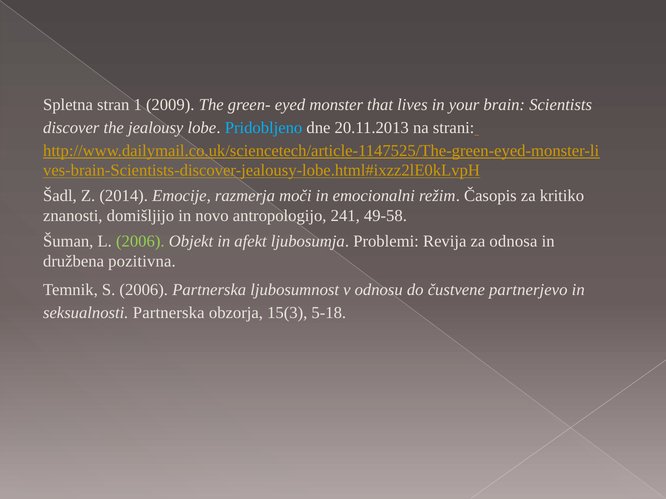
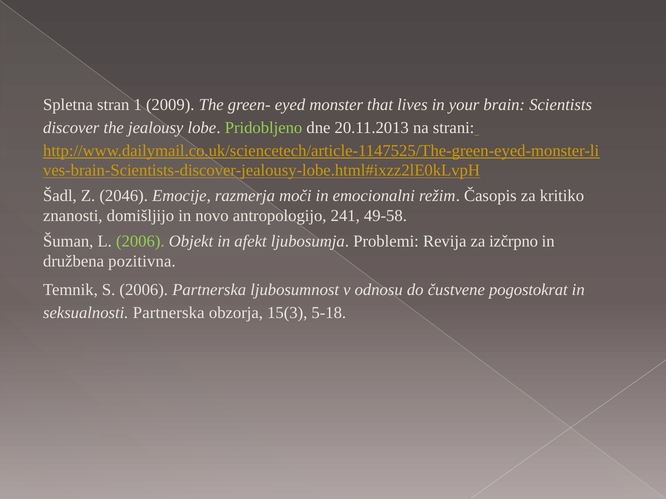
Pridobljeno colour: light blue -> light green
2014: 2014 -> 2046
odnosa: odnosa -> izčrpno
partnerjevo: partnerjevo -> pogostokrat
